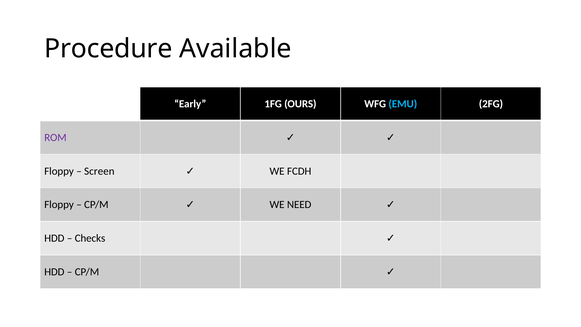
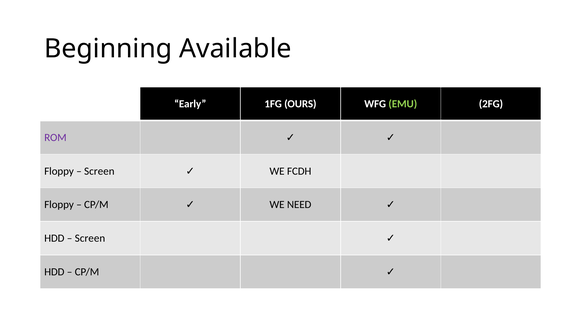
Procedure: Procedure -> Beginning
EMU colour: light blue -> light green
Checks at (90, 238): Checks -> Screen
